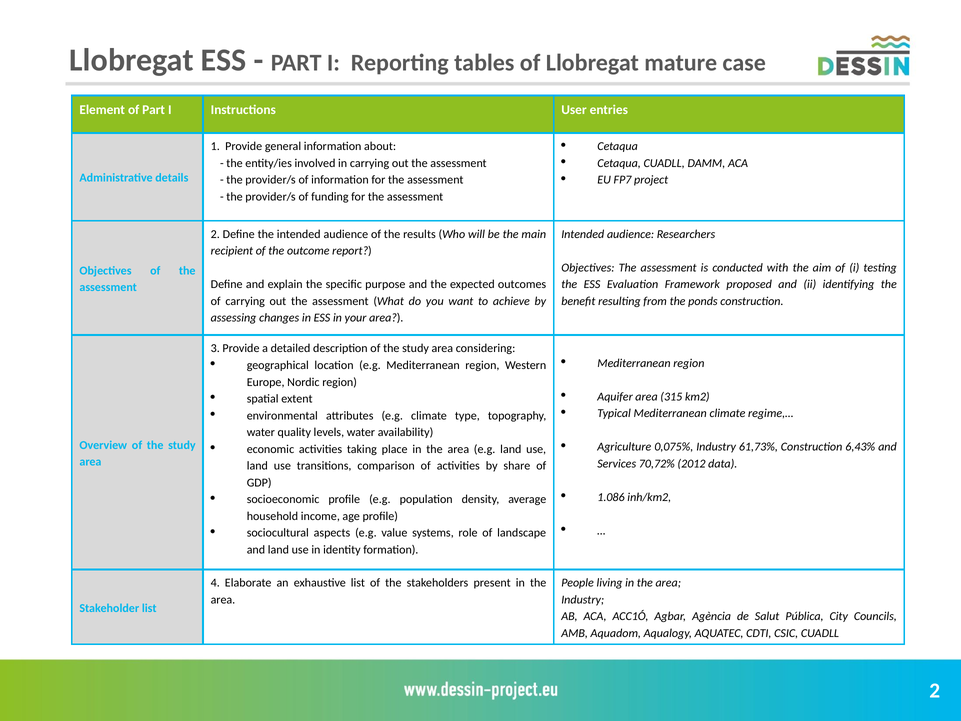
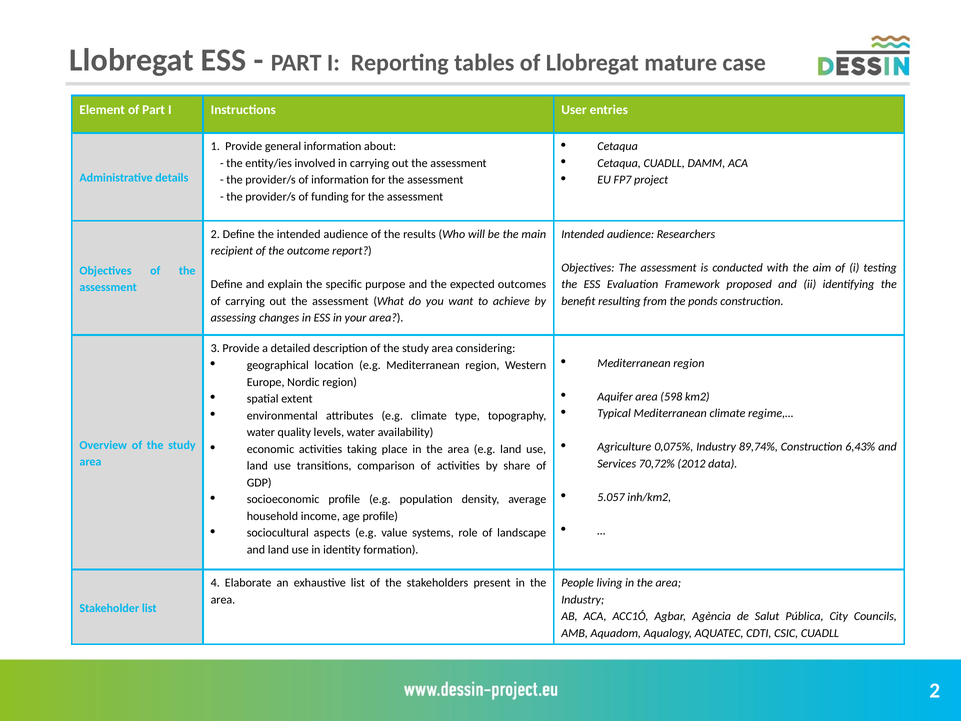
315: 315 -> 598
61,73%: 61,73% -> 89,74%
1.086: 1.086 -> 5.057
